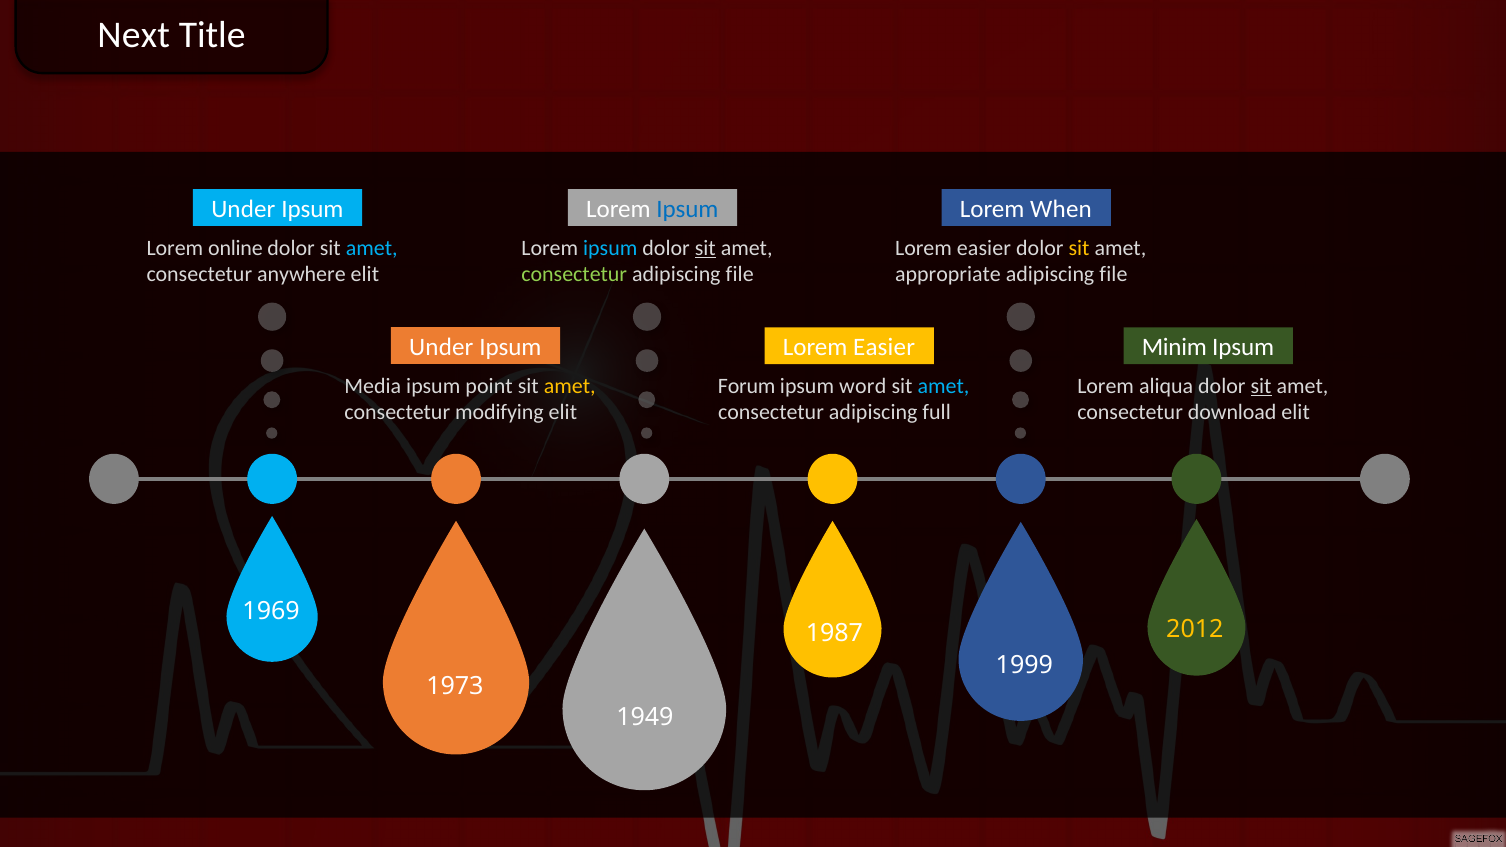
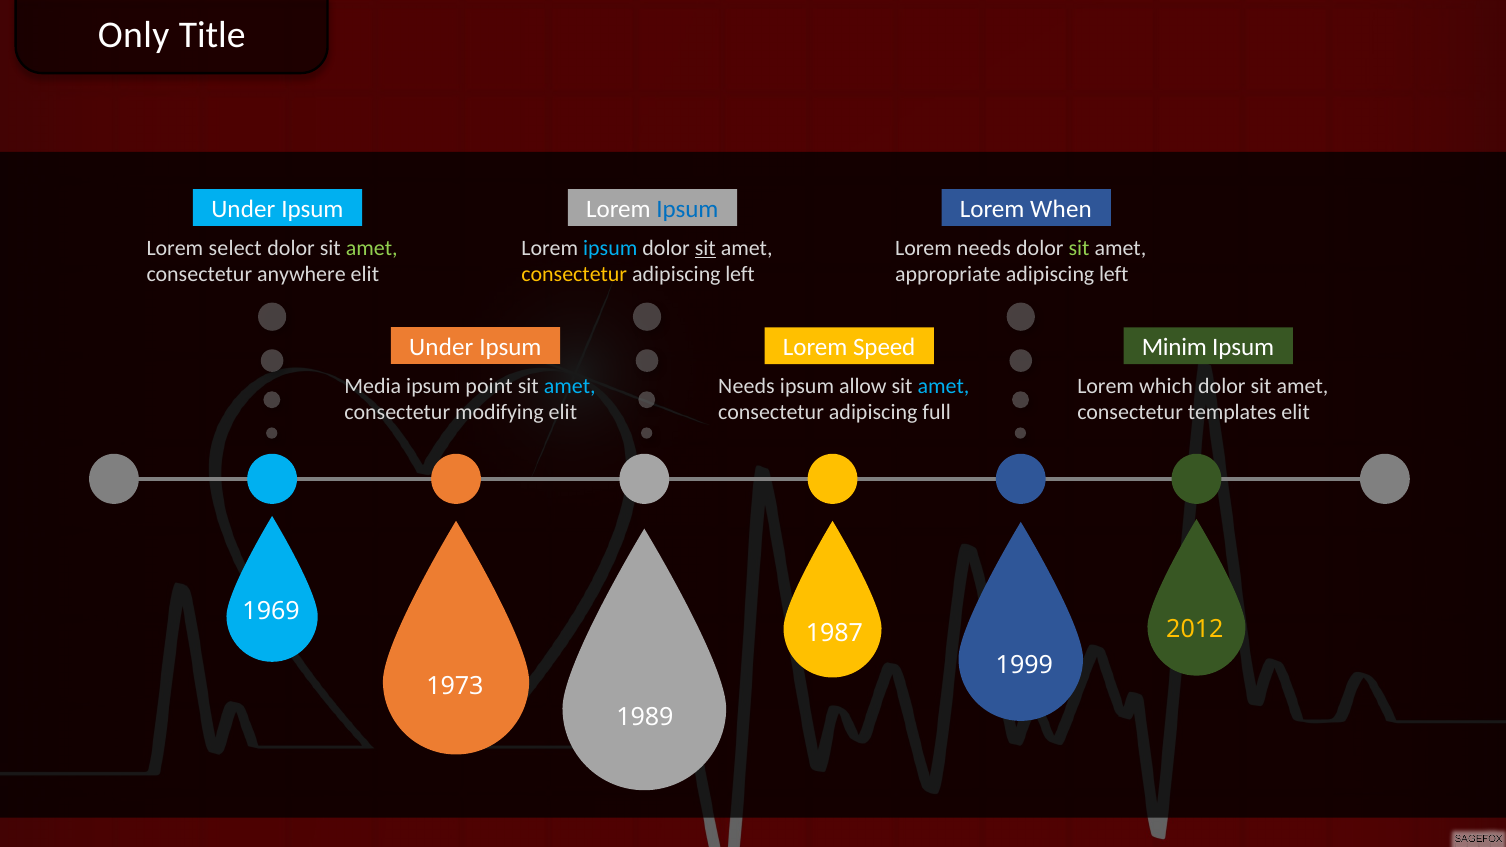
Next: Next -> Only
online: online -> select
amet at (372, 248) colour: light blue -> light green
easier at (984, 248): easier -> needs
sit at (1079, 248) colour: yellow -> light green
consectetur at (574, 275) colour: light green -> yellow
file at (740, 275): file -> left
file at (1114, 275): file -> left
Easier at (884, 348): Easier -> Speed
amet at (570, 386) colour: yellow -> light blue
Forum at (747, 386): Forum -> Needs
word: word -> allow
aliqua: aliqua -> which
sit at (1261, 386) underline: present -> none
download: download -> templates
1949: 1949 -> 1989
